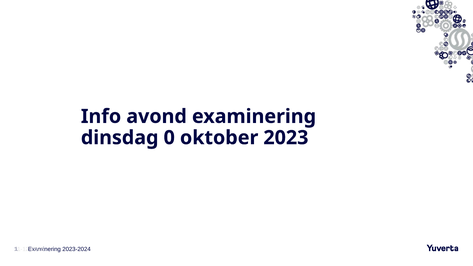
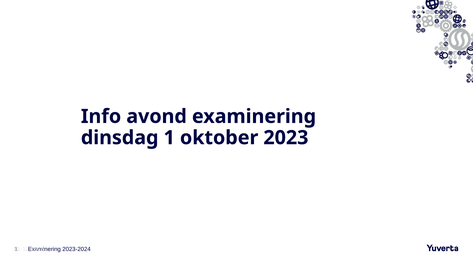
0: 0 -> 1
